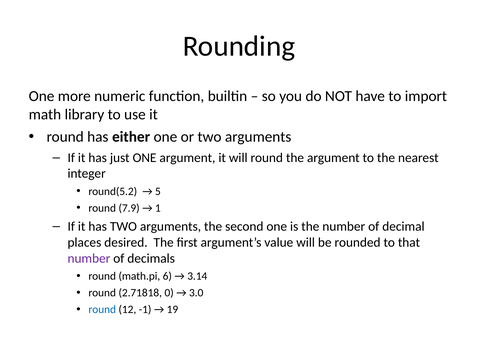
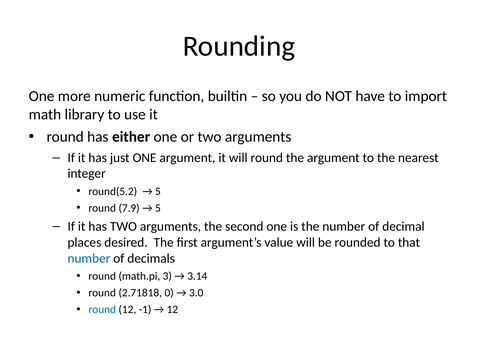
1 at (158, 208): 1 -> 5
number at (89, 259) colour: purple -> blue
6: 6 -> 3
19 at (172, 310): 19 -> 12
